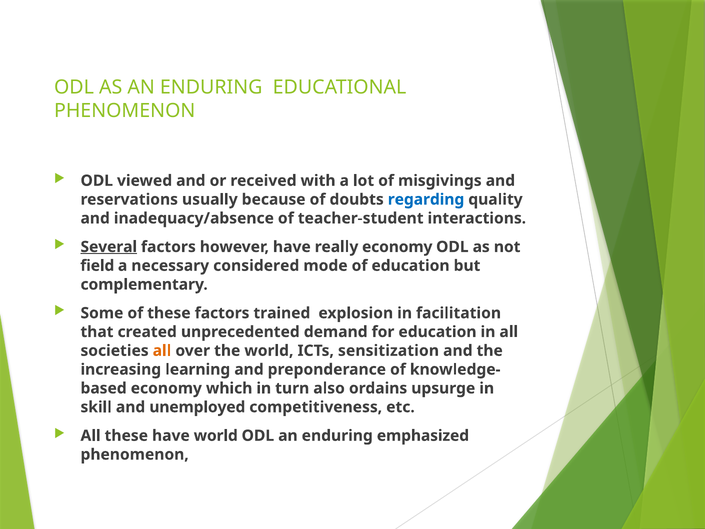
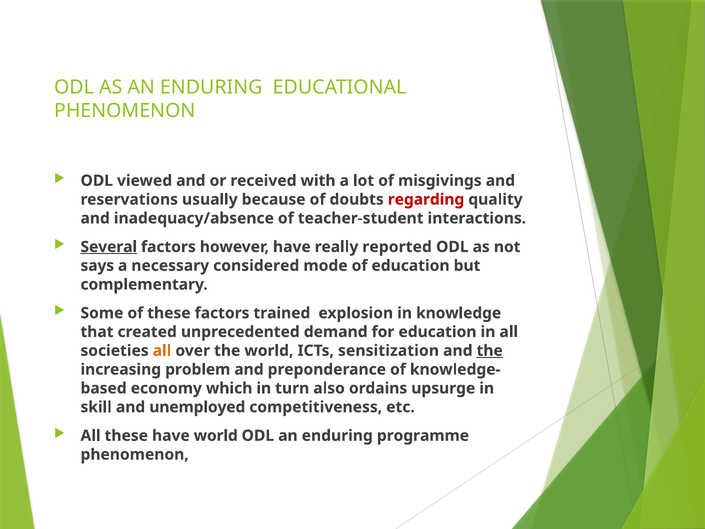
regarding colour: blue -> red
really economy: economy -> reported
field: field -> says
facilitation: facilitation -> knowledge
the at (490, 351) underline: none -> present
learning: learning -> problem
emphasized: emphasized -> programme
